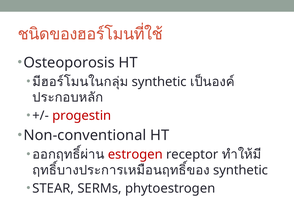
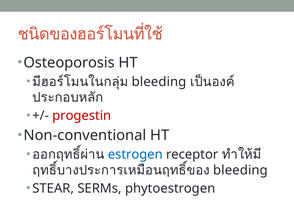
synthetic at (159, 82): synthetic -> bleeding
estrogen colour: red -> blue
synthetic at (241, 171): synthetic -> bleeding
